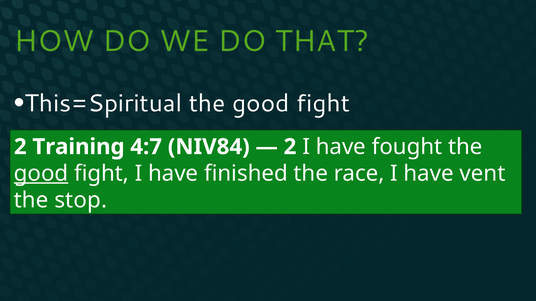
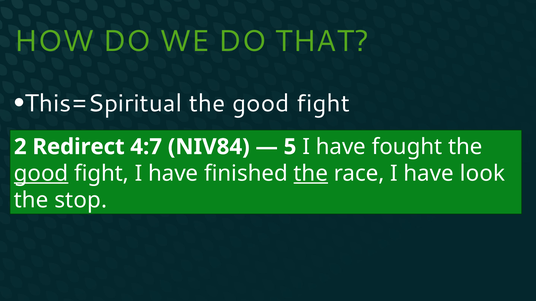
Training: Training -> Redirect
2 at (290, 147): 2 -> 5
the at (311, 174) underline: none -> present
vent: vent -> look
